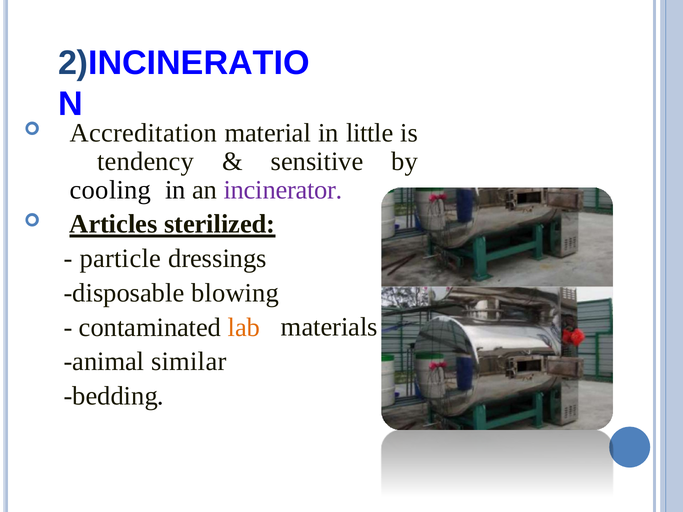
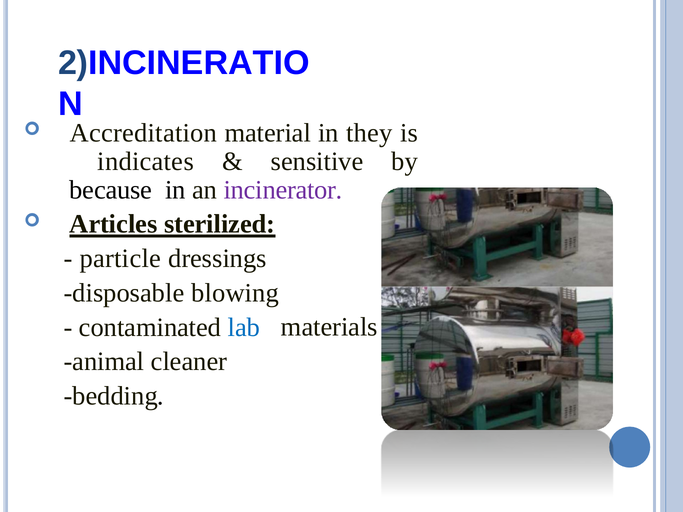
little: little -> they
tendency: tendency -> indicates
cooling: cooling -> because
lab colour: orange -> blue
similar: similar -> cleaner
